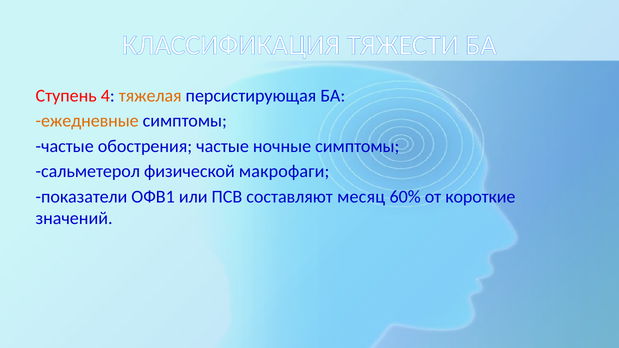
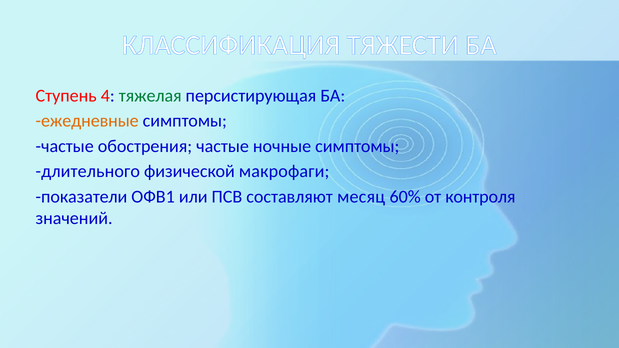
тяжелая colour: orange -> green
сальметерол: сальметерол -> длительного
короткие: короткие -> контроля
